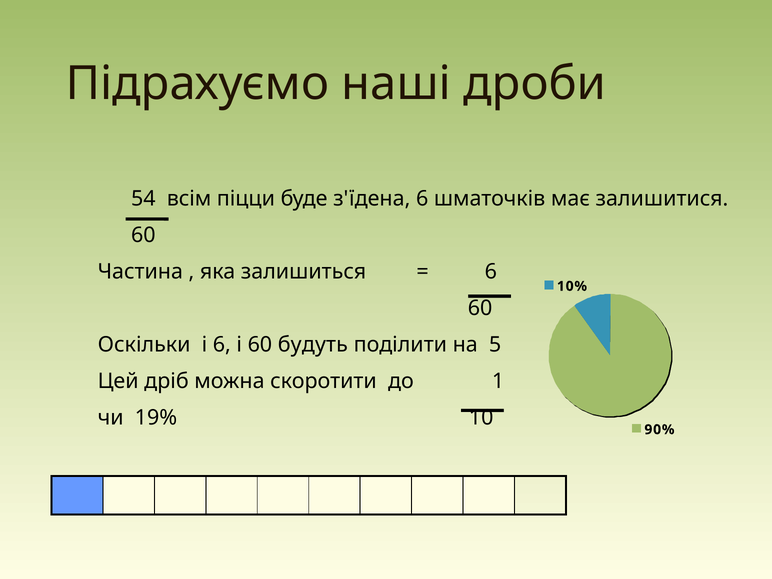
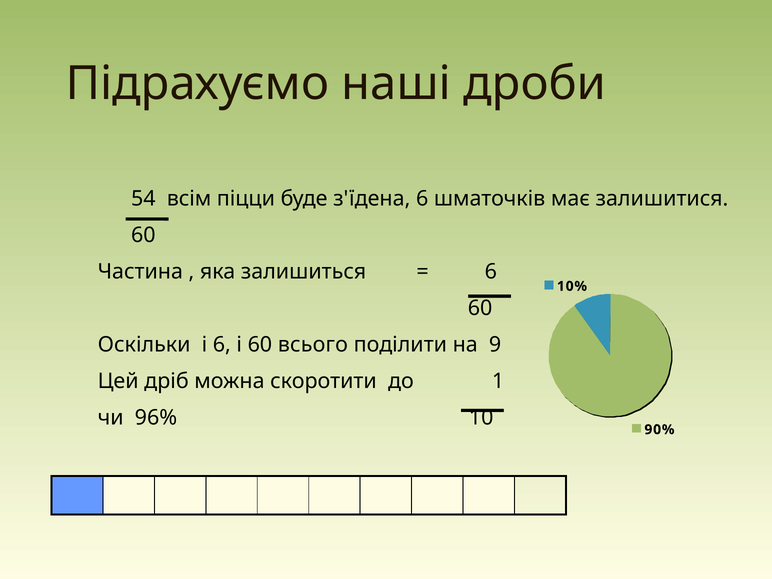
будуть: будуть -> всього
5: 5 -> 9
19%: 19% -> 96%
